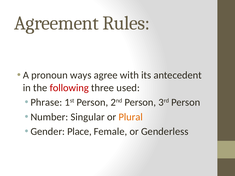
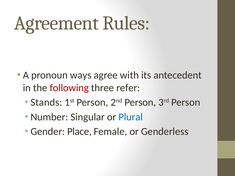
used: used -> refer
Phrase: Phrase -> Stands
Plural colour: orange -> blue
